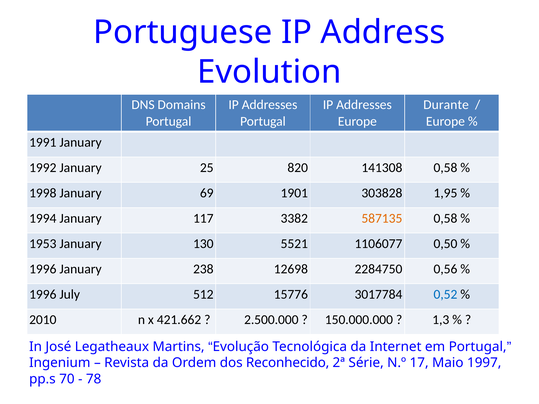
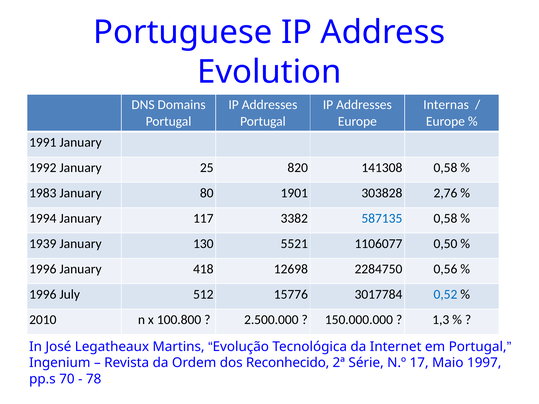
Durante: Durante -> Internas
1998: 1998 -> 1983
69: 69 -> 80
1,95: 1,95 -> 2,76
587135 colour: orange -> blue
1953: 1953 -> 1939
238: 238 -> 418
421.662: 421.662 -> 100.800
